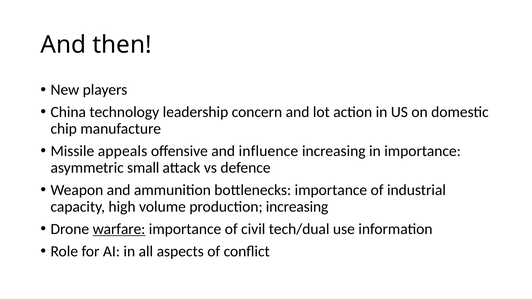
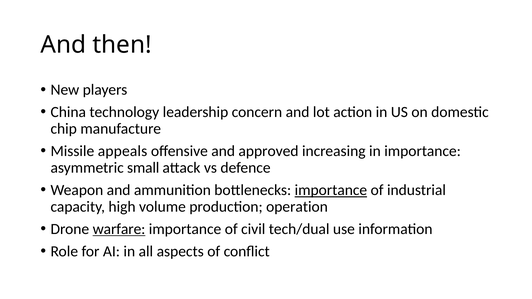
influence: influence -> approved
importance at (331, 190) underline: none -> present
production increasing: increasing -> operation
